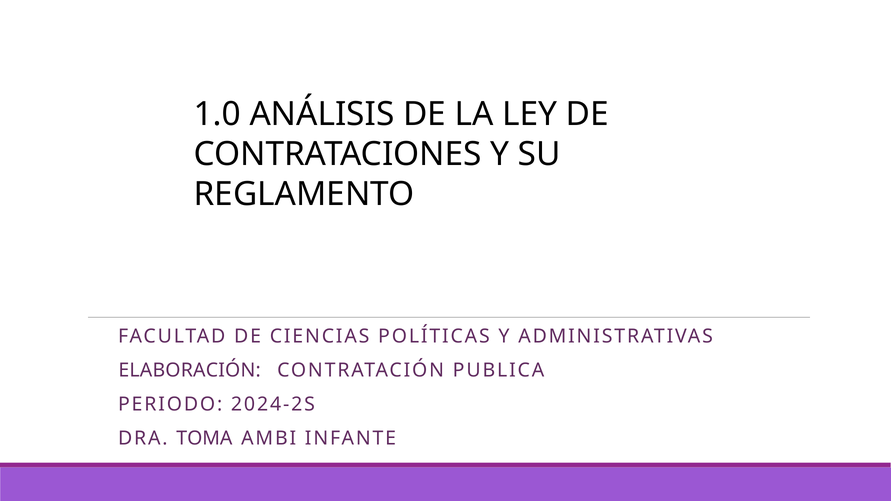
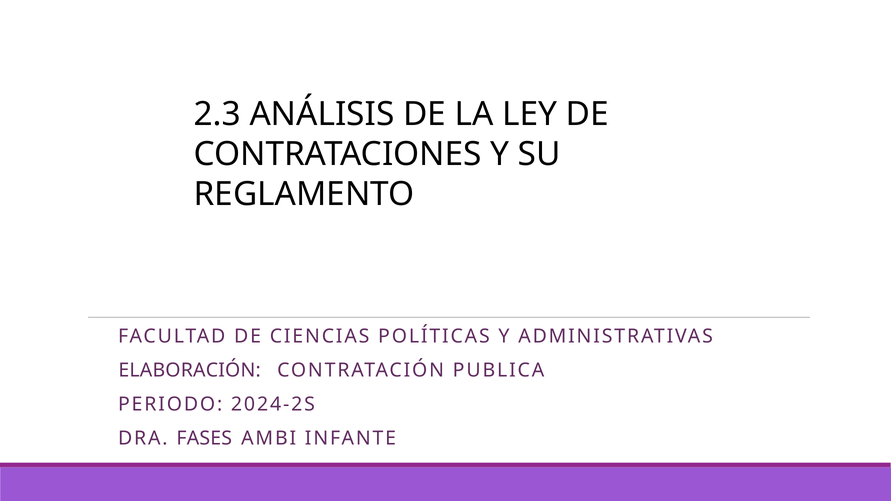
1.0: 1.0 -> 2.3
TOMA: TOMA -> FASES
